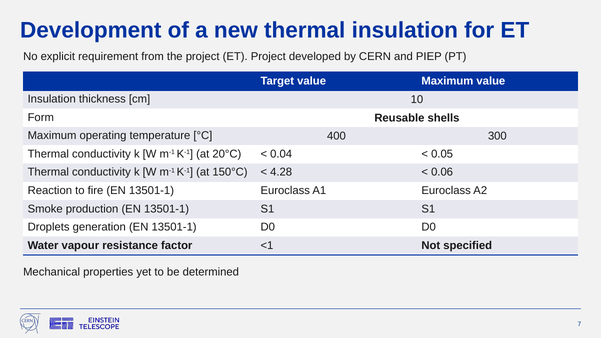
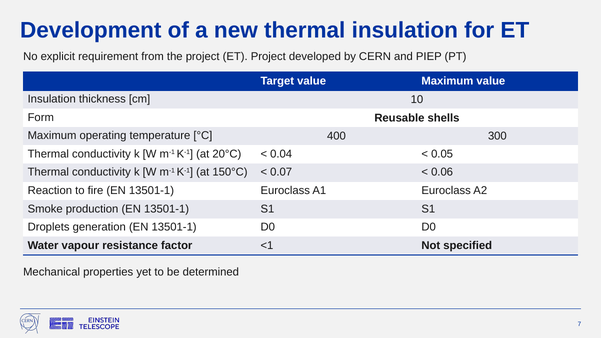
4.28: 4.28 -> 0.07
